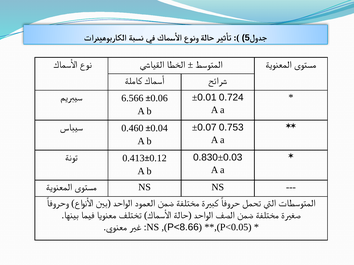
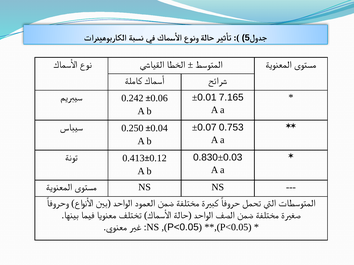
0.724: 0.724 -> 7.165
6.566: 6.566 -> 0.242
0.460: 0.460 -> 0.250
P<8.66 at (183, 228): P<8.66 -> P<0.05
